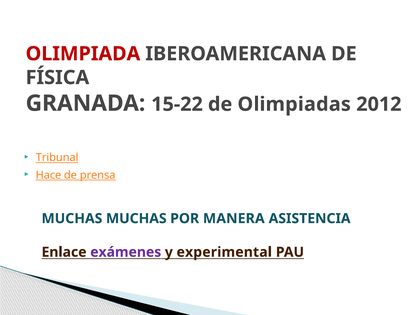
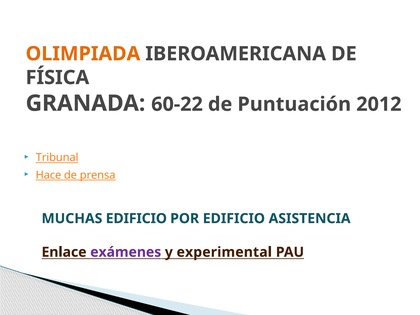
OLIMPIADA colour: red -> orange
15-22: 15-22 -> 60-22
Olimpiadas: Olimpiadas -> Puntuación
MUCHAS MUCHAS: MUCHAS -> EDIFICIO
POR MANERA: MANERA -> EDIFICIO
